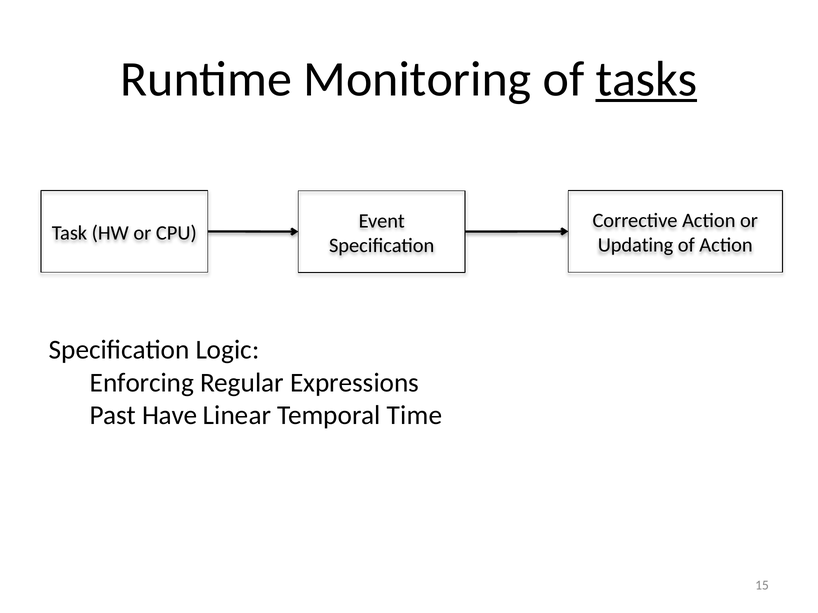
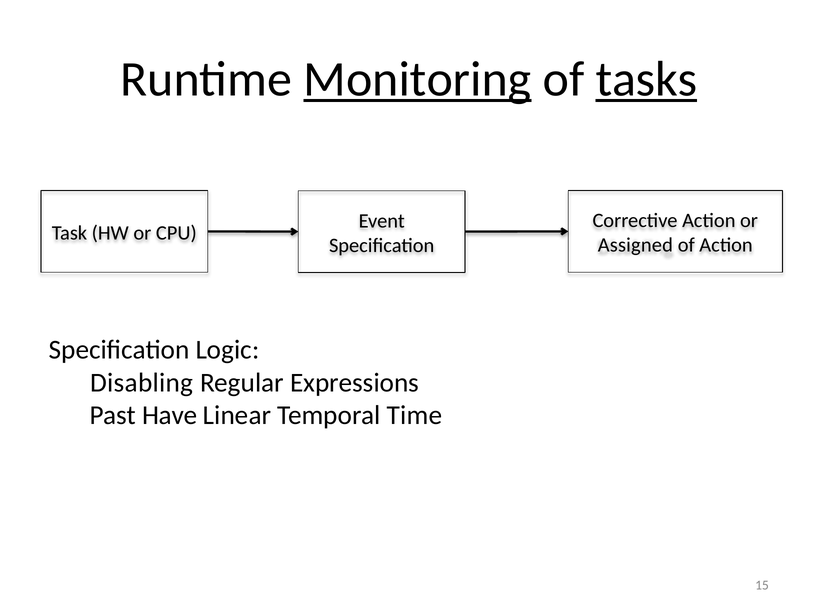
Monitoring underline: none -> present
Updating: Updating -> Assigned
Enforcing: Enforcing -> Disabling
